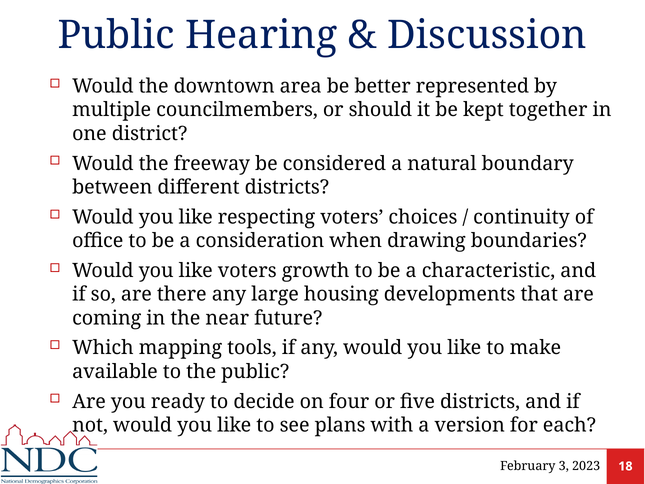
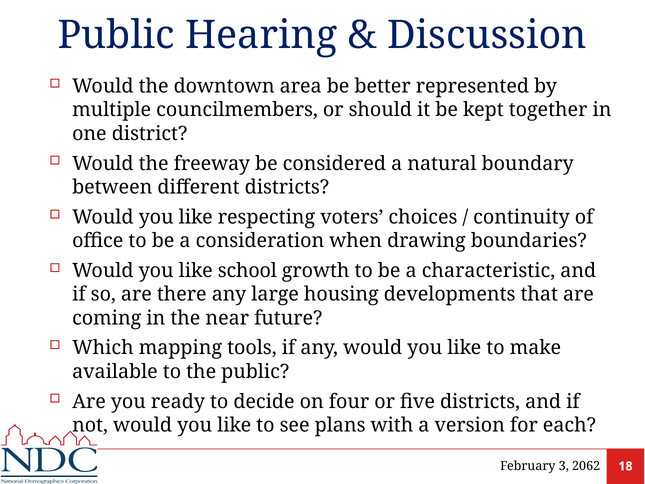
like voters: voters -> school
2023: 2023 -> 2062
